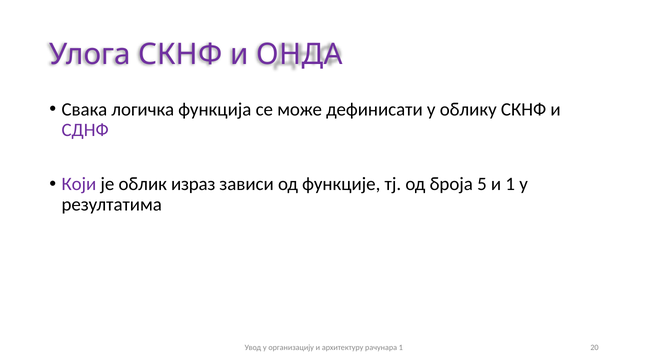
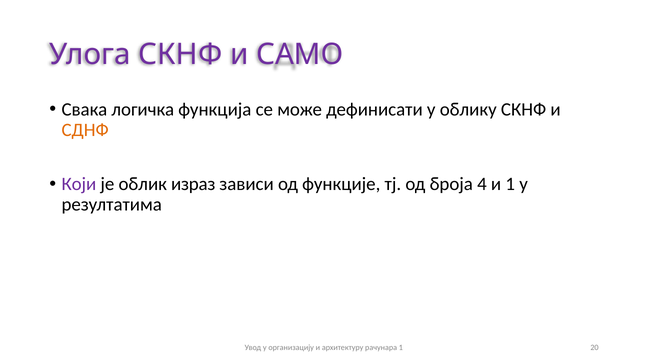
ОНДА: ОНДА -> САМО
СДНФ colour: purple -> orange
5: 5 -> 4
